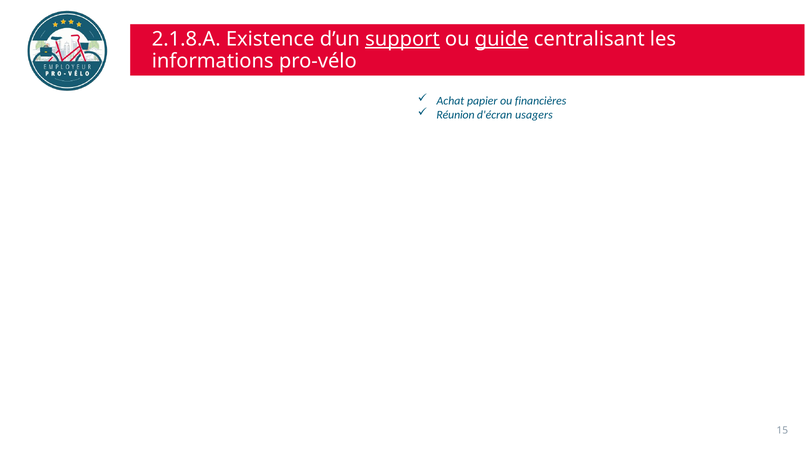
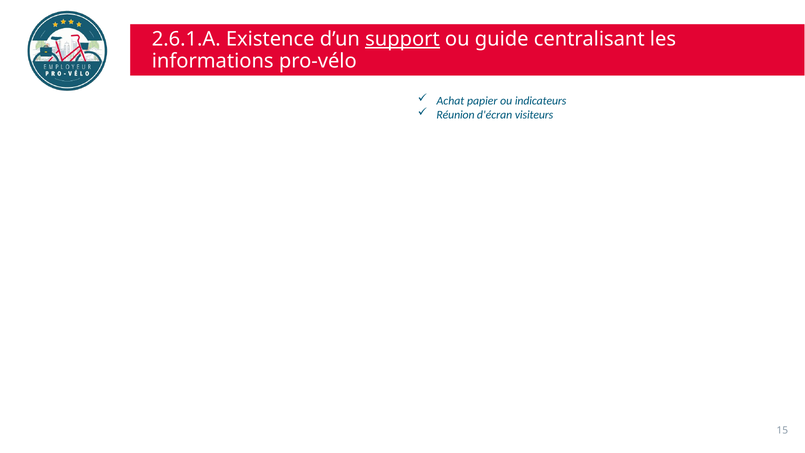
2.1.8.A: 2.1.8.A -> 2.6.1.A
guide underline: present -> none
financières: financières -> indicateurs
usagers: usagers -> visiteurs
